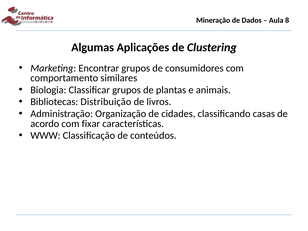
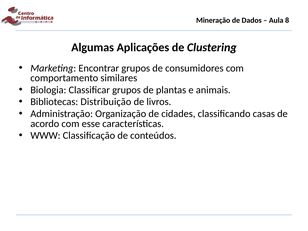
fixar: fixar -> esse
